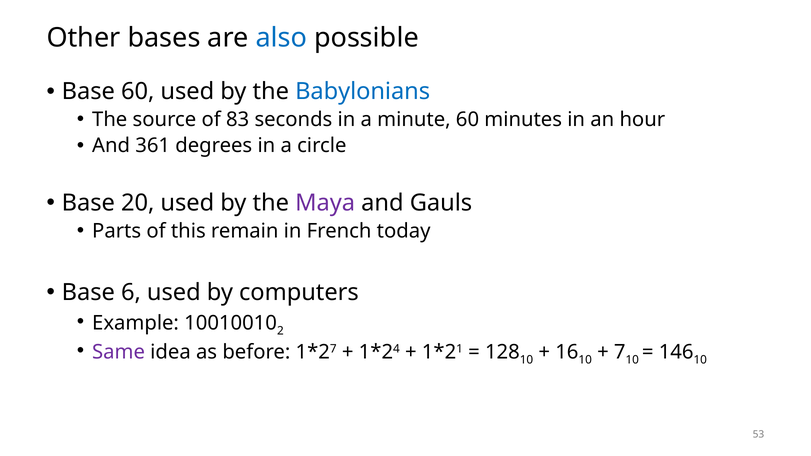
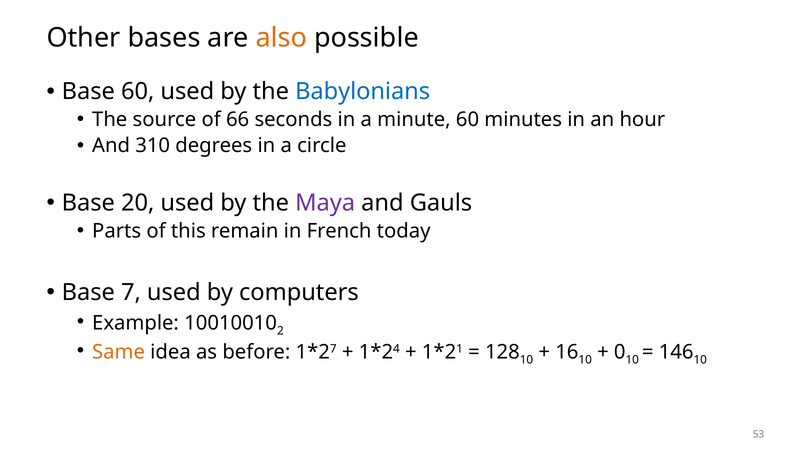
also colour: blue -> orange
83: 83 -> 66
361: 361 -> 310
6: 6 -> 7
Same colour: purple -> orange
7: 7 -> 0
